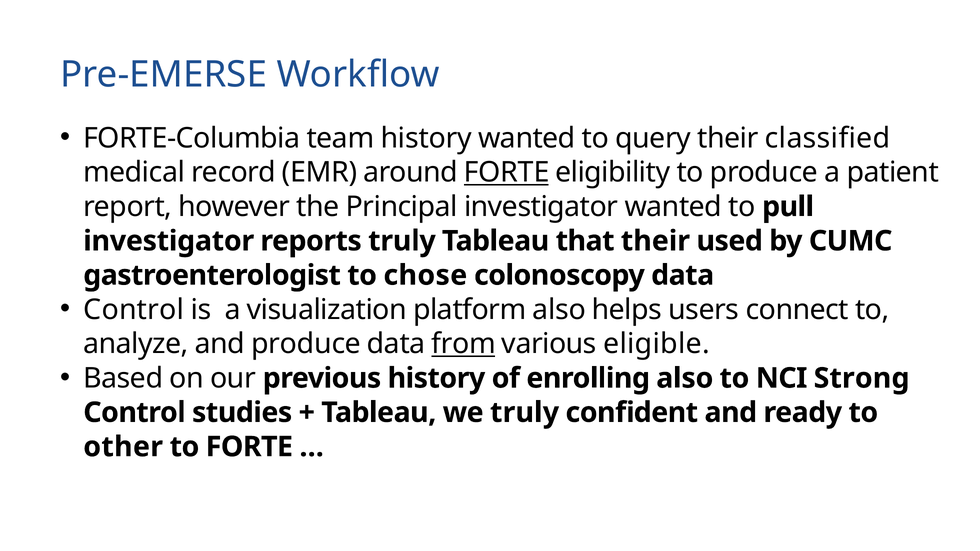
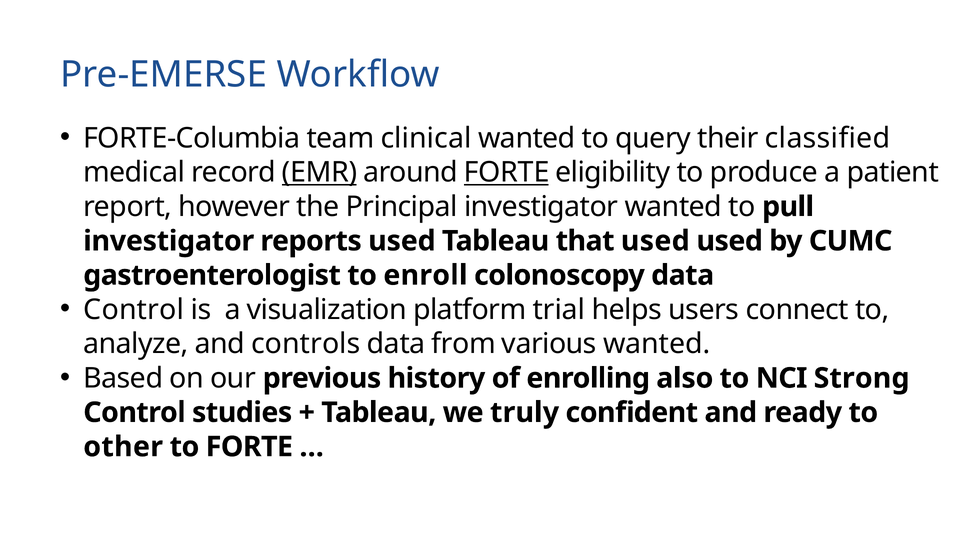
team history: history -> clinical
EMR underline: none -> present
reports truly: truly -> used
that their: their -> used
chose: chose -> enroll
platform also: also -> trial
and produce: produce -> controls
from underline: present -> none
various eligible: eligible -> wanted
